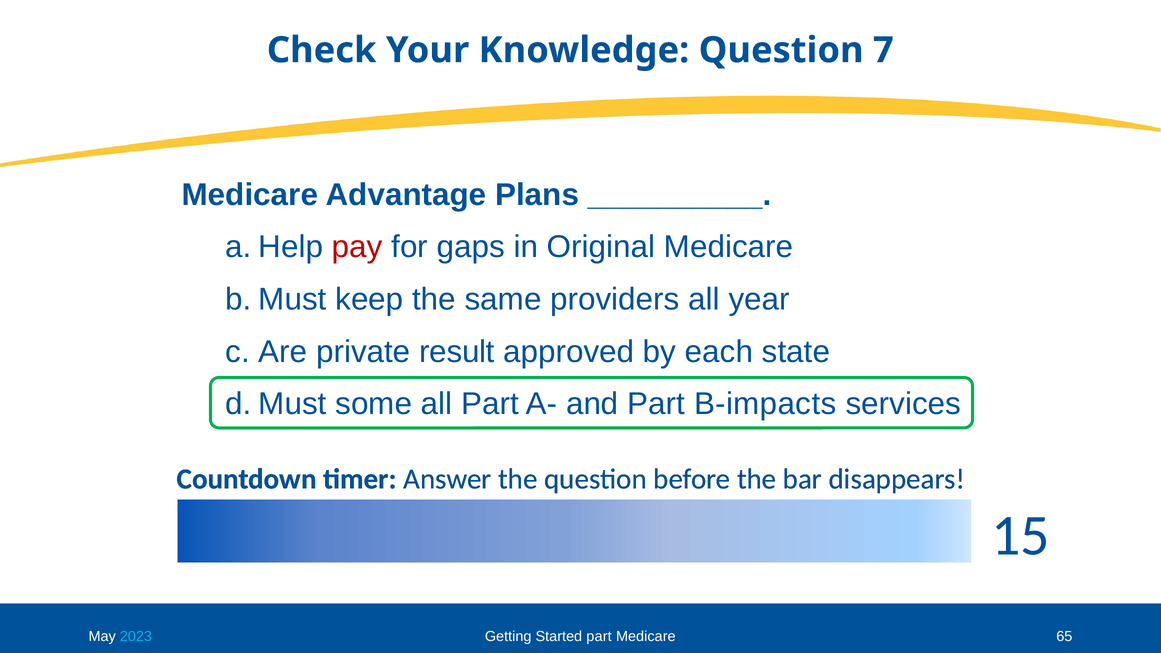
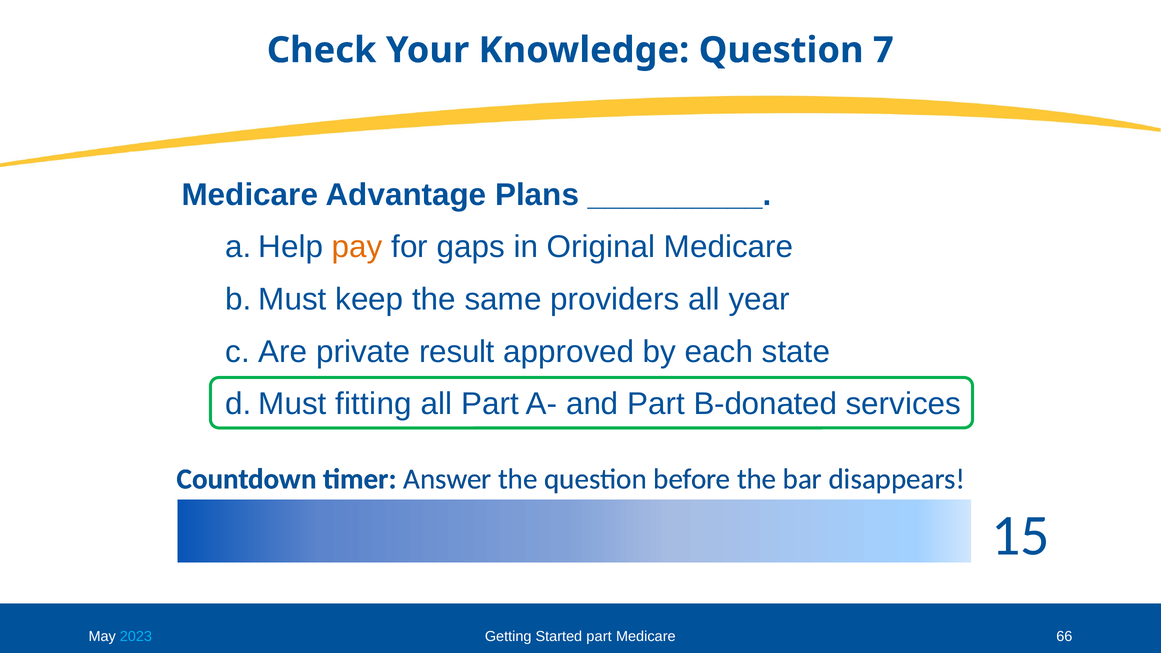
pay colour: red -> orange
some: some -> fitting
B-impacts: B-impacts -> B-donated
65: 65 -> 66
